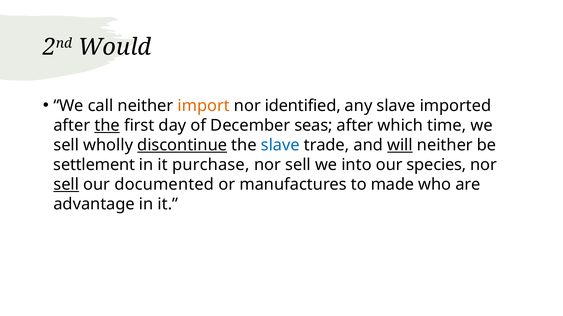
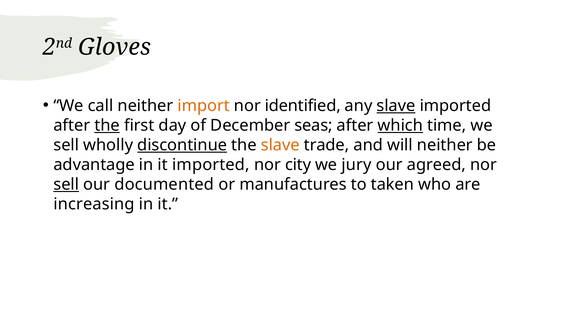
Would: Would -> Gloves
slave at (396, 106) underline: none -> present
which underline: none -> present
slave at (280, 145) colour: blue -> orange
will underline: present -> none
settlement: settlement -> advantage
it purchase: purchase -> imported
sell at (298, 165): sell -> city
into: into -> jury
species: species -> agreed
made: made -> taken
advantage: advantage -> increasing
